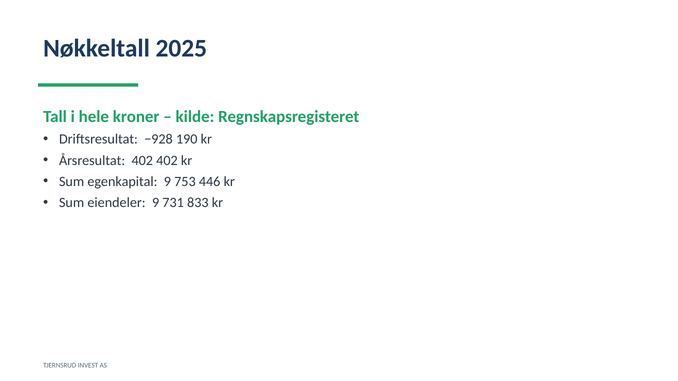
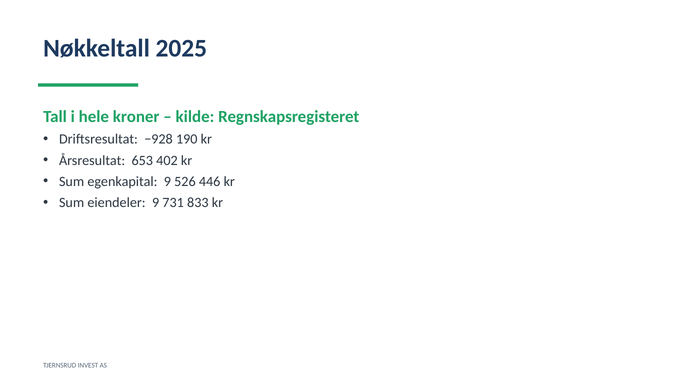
Årsresultat 402: 402 -> 653
753: 753 -> 526
